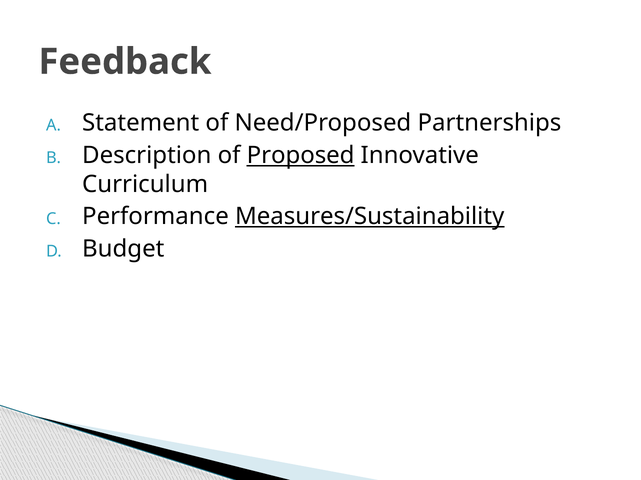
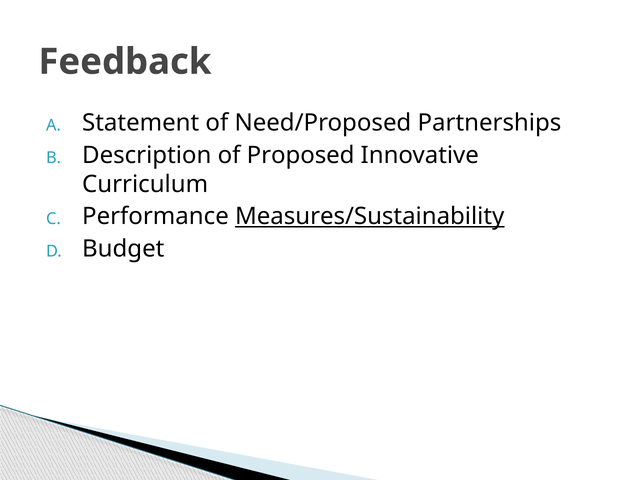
Proposed underline: present -> none
